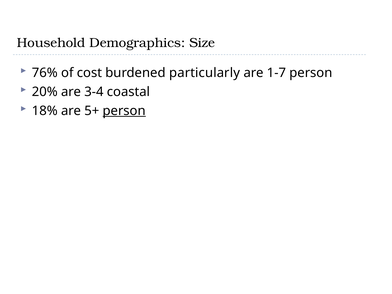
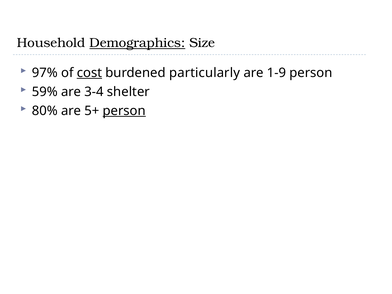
Demographics underline: none -> present
76%: 76% -> 97%
cost underline: none -> present
1-7: 1-7 -> 1-9
20%: 20% -> 59%
coastal: coastal -> shelter
18%: 18% -> 80%
